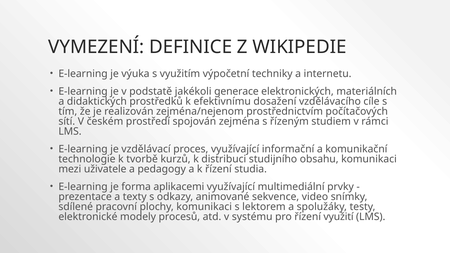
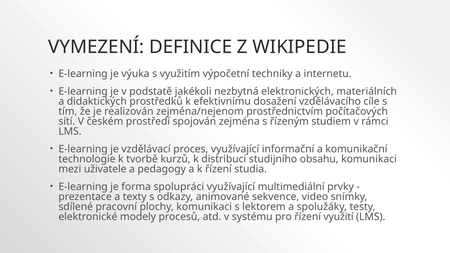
generace: generace -> nezbytná
aplikacemi: aplikacemi -> spolupráci
